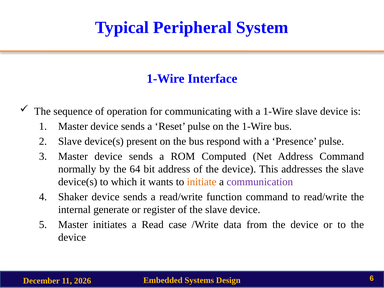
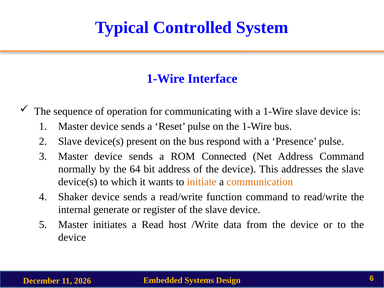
Peripheral: Peripheral -> Controlled
Computed: Computed -> Connected
communication colour: purple -> orange
case: case -> host
